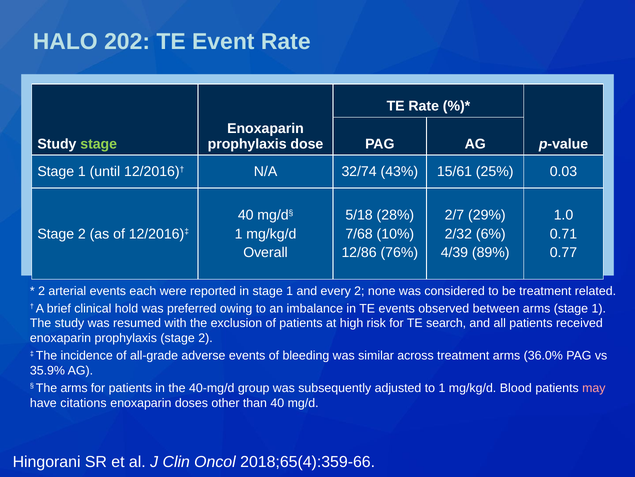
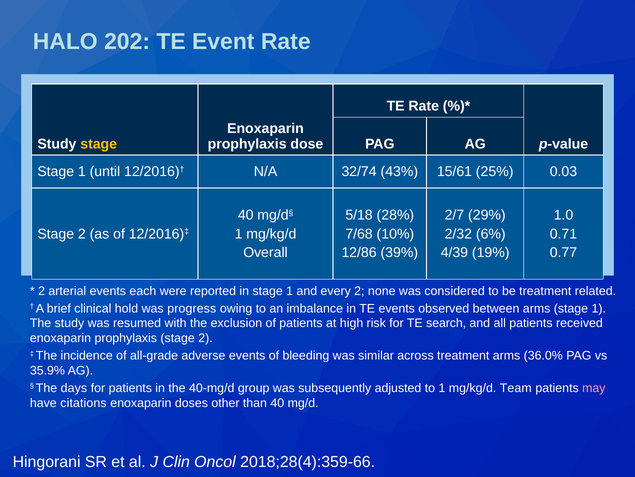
stage at (99, 144) colour: light green -> yellow
76%: 76% -> 39%
89%: 89% -> 19%
preferred: preferred -> progress
The arms: arms -> days
Blood: Blood -> Team
2018;65(4):359-66: 2018;65(4):359-66 -> 2018;28(4):359-66
